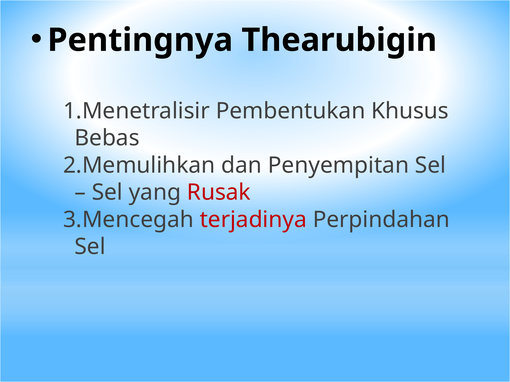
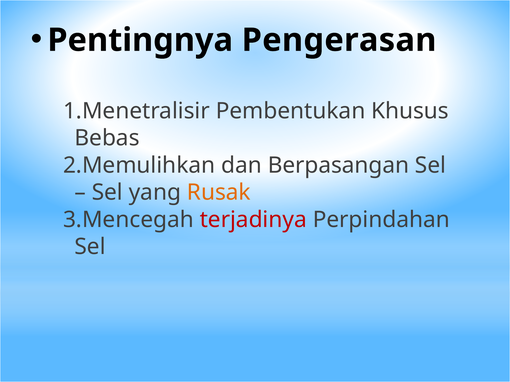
Thearubigin: Thearubigin -> Pengerasan
Penyempitan: Penyempitan -> Berpasangan
Rusak colour: red -> orange
